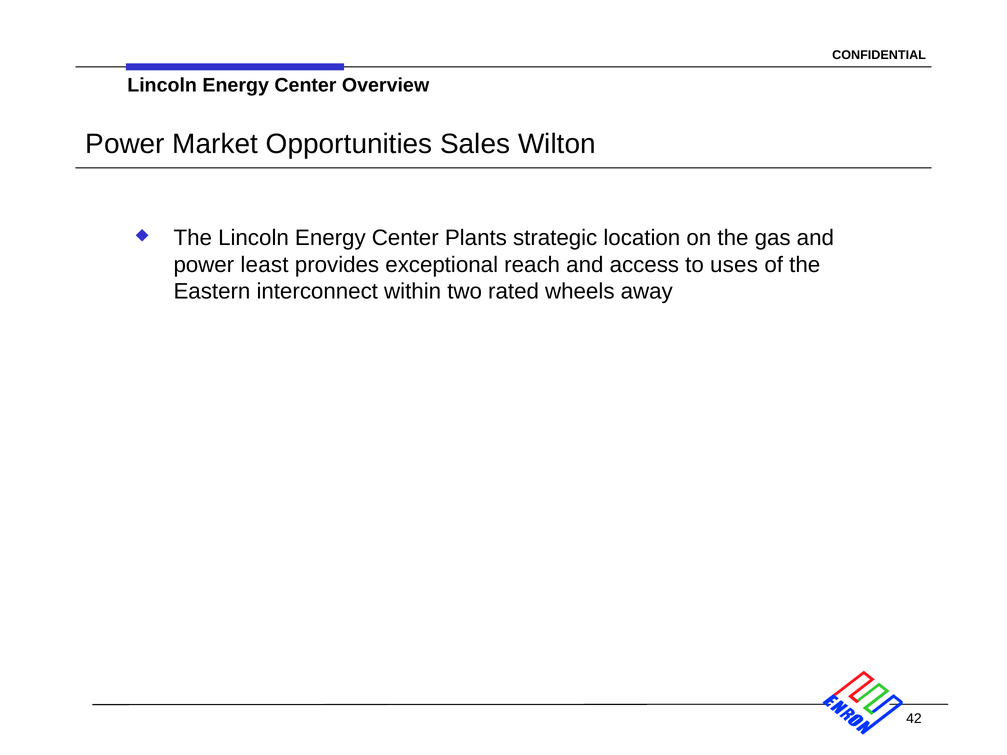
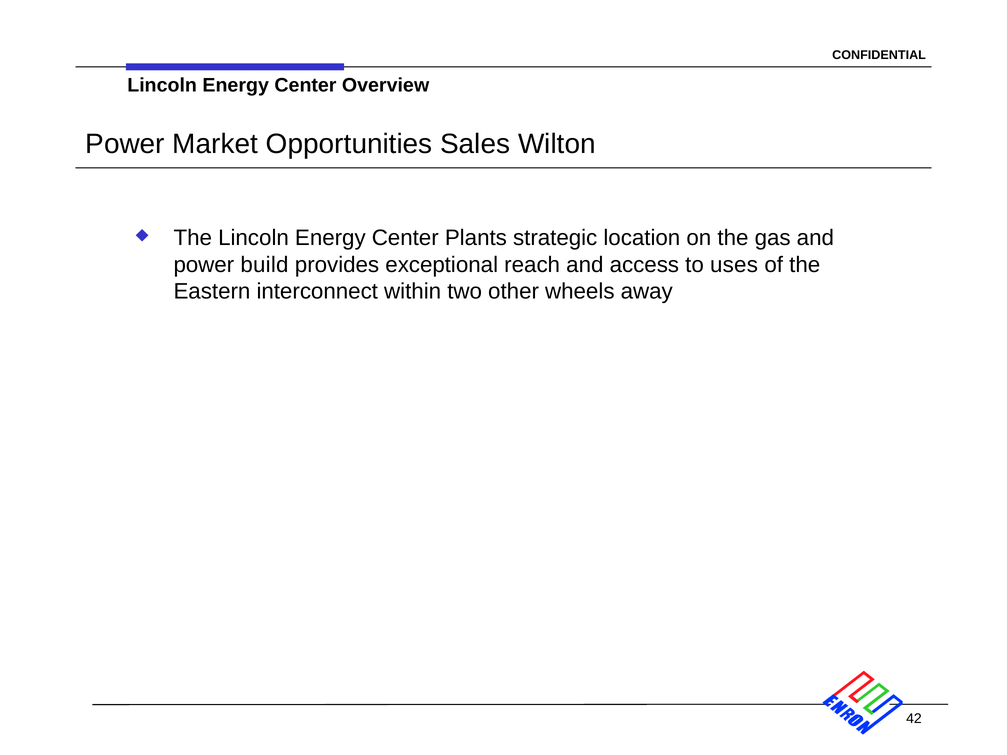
least: least -> build
rated: rated -> other
